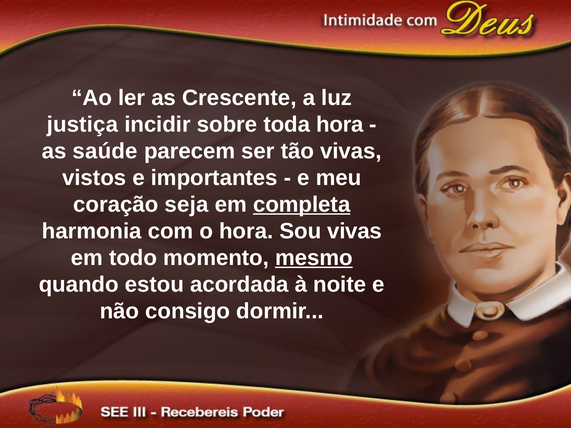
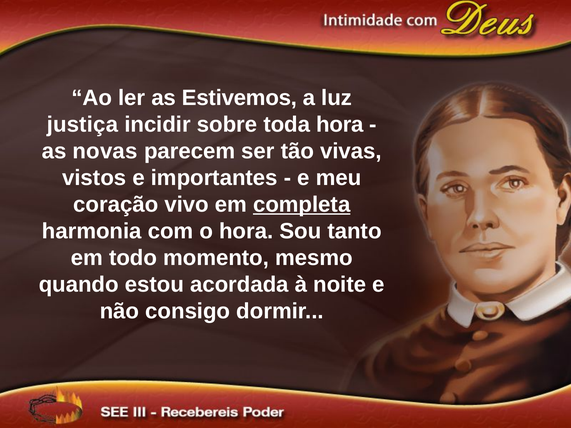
Crescente: Crescente -> Estivemos
saúde: saúde -> novas
seja: seja -> vivo
Sou vivas: vivas -> tanto
mesmo underline: present -> none
